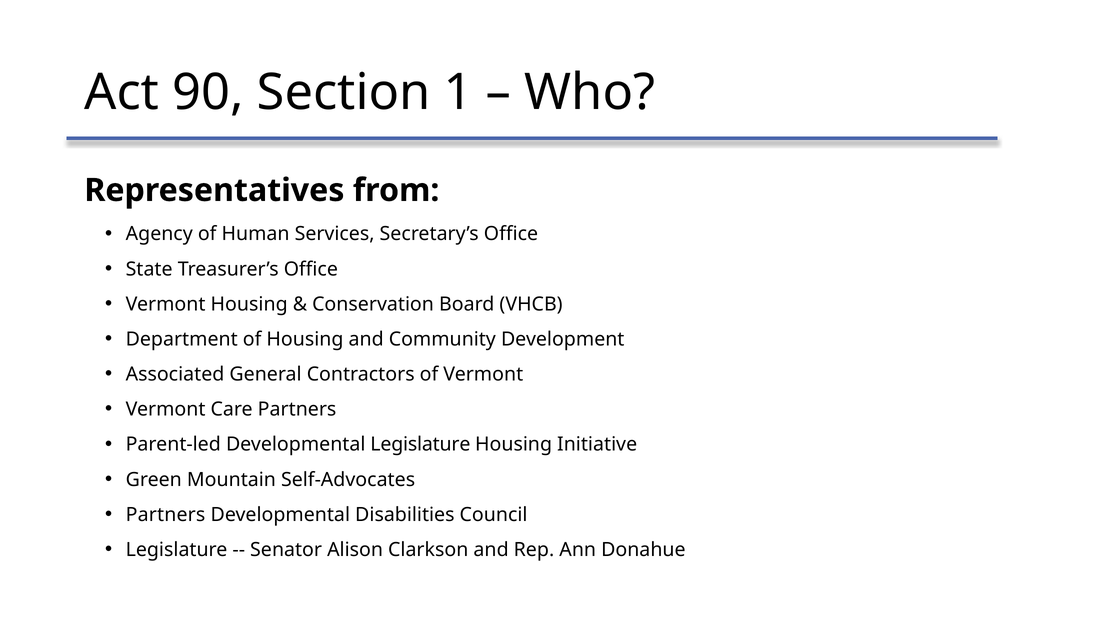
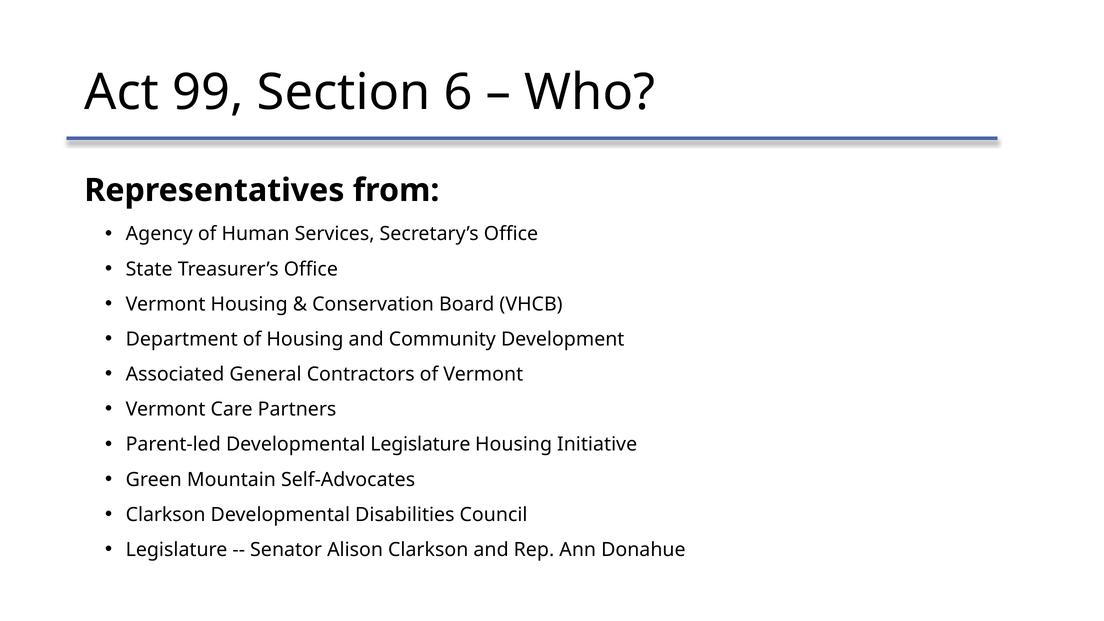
90: 90 -> 99
1: 1 -> 6
Partners at (166, 515): Partners -> Clarkson
